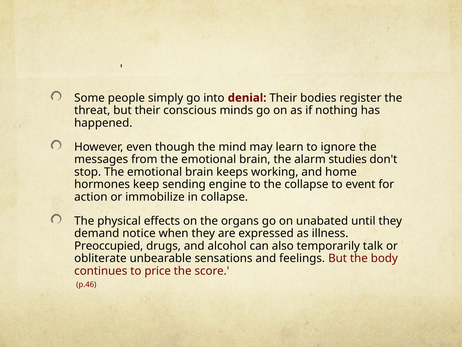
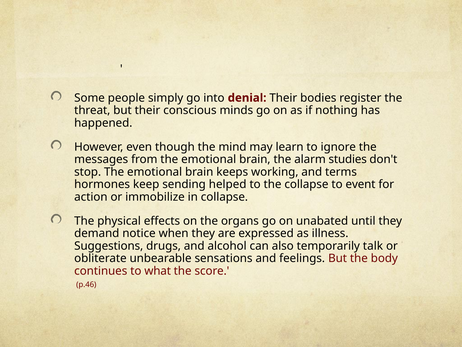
home: home -> terms
engine: engine -> helped
Preoccupied: Preoccupied -> Suggestions
price: price -> what
